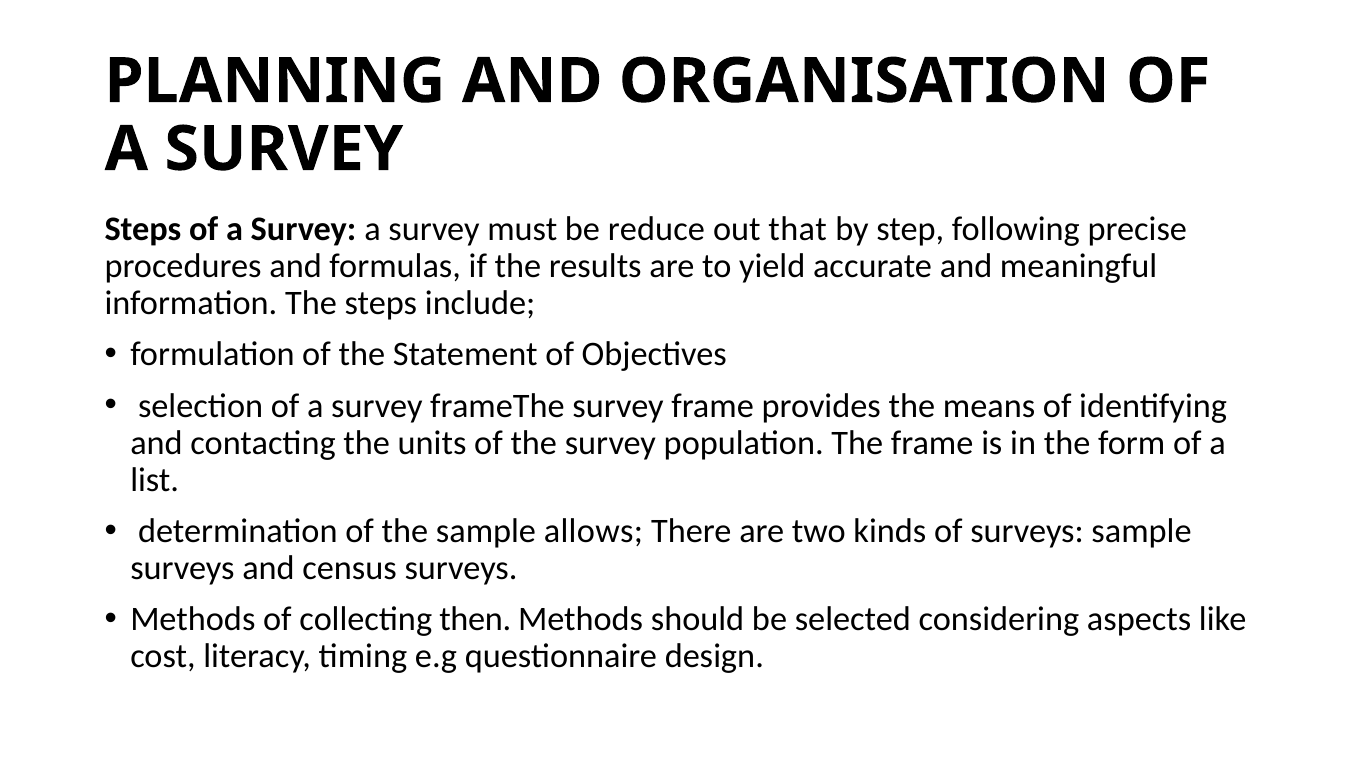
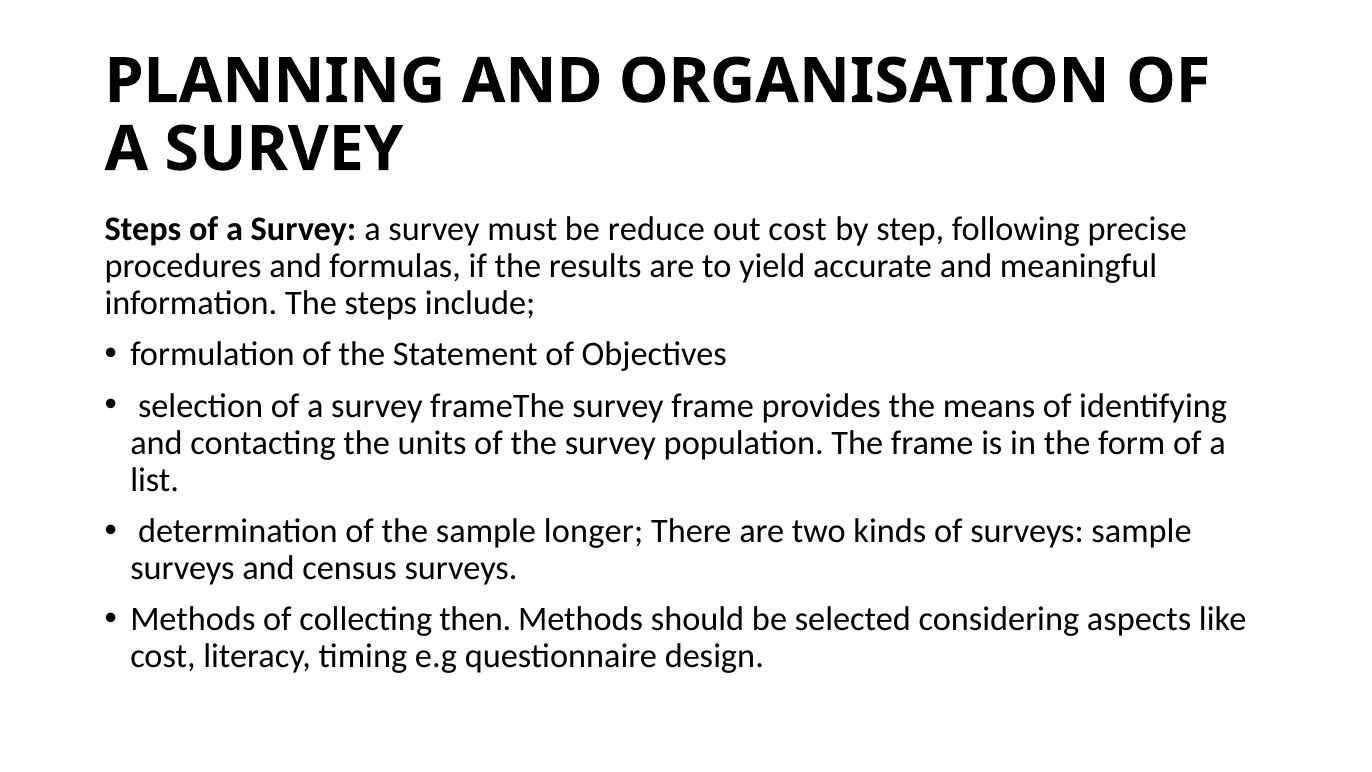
out that: that -> cost
allows: allows -> longer
